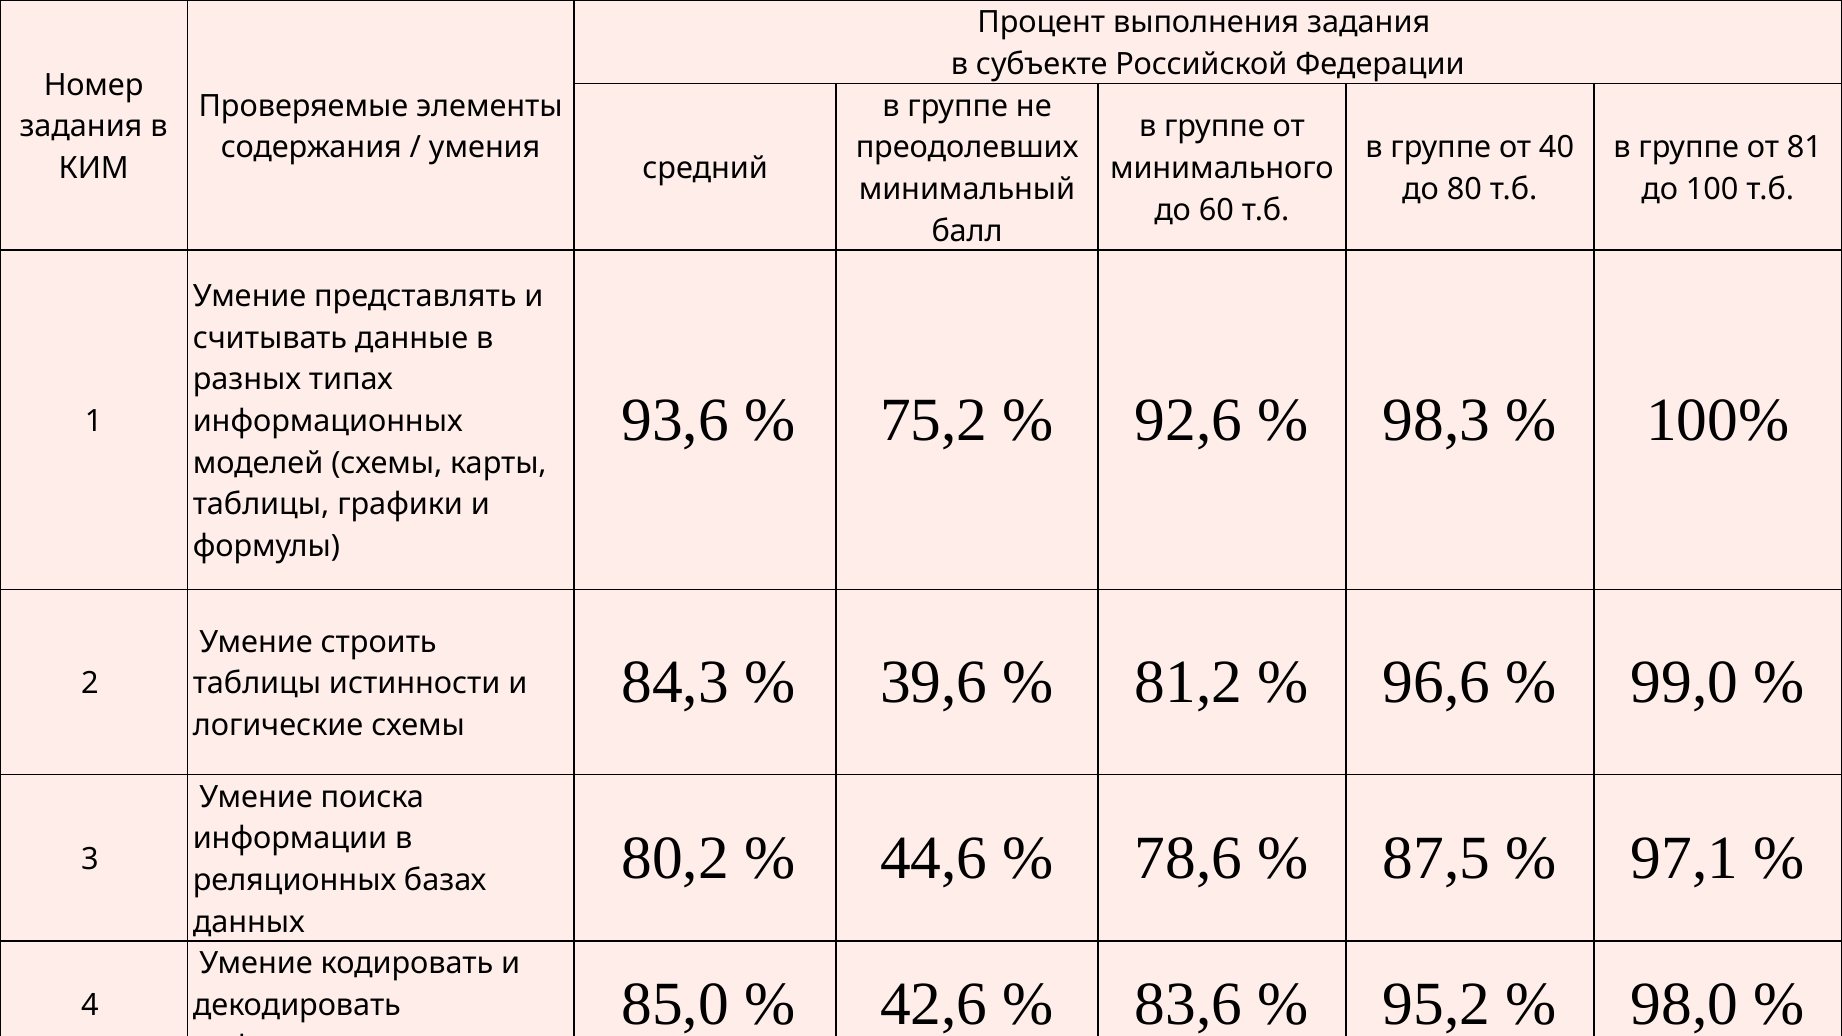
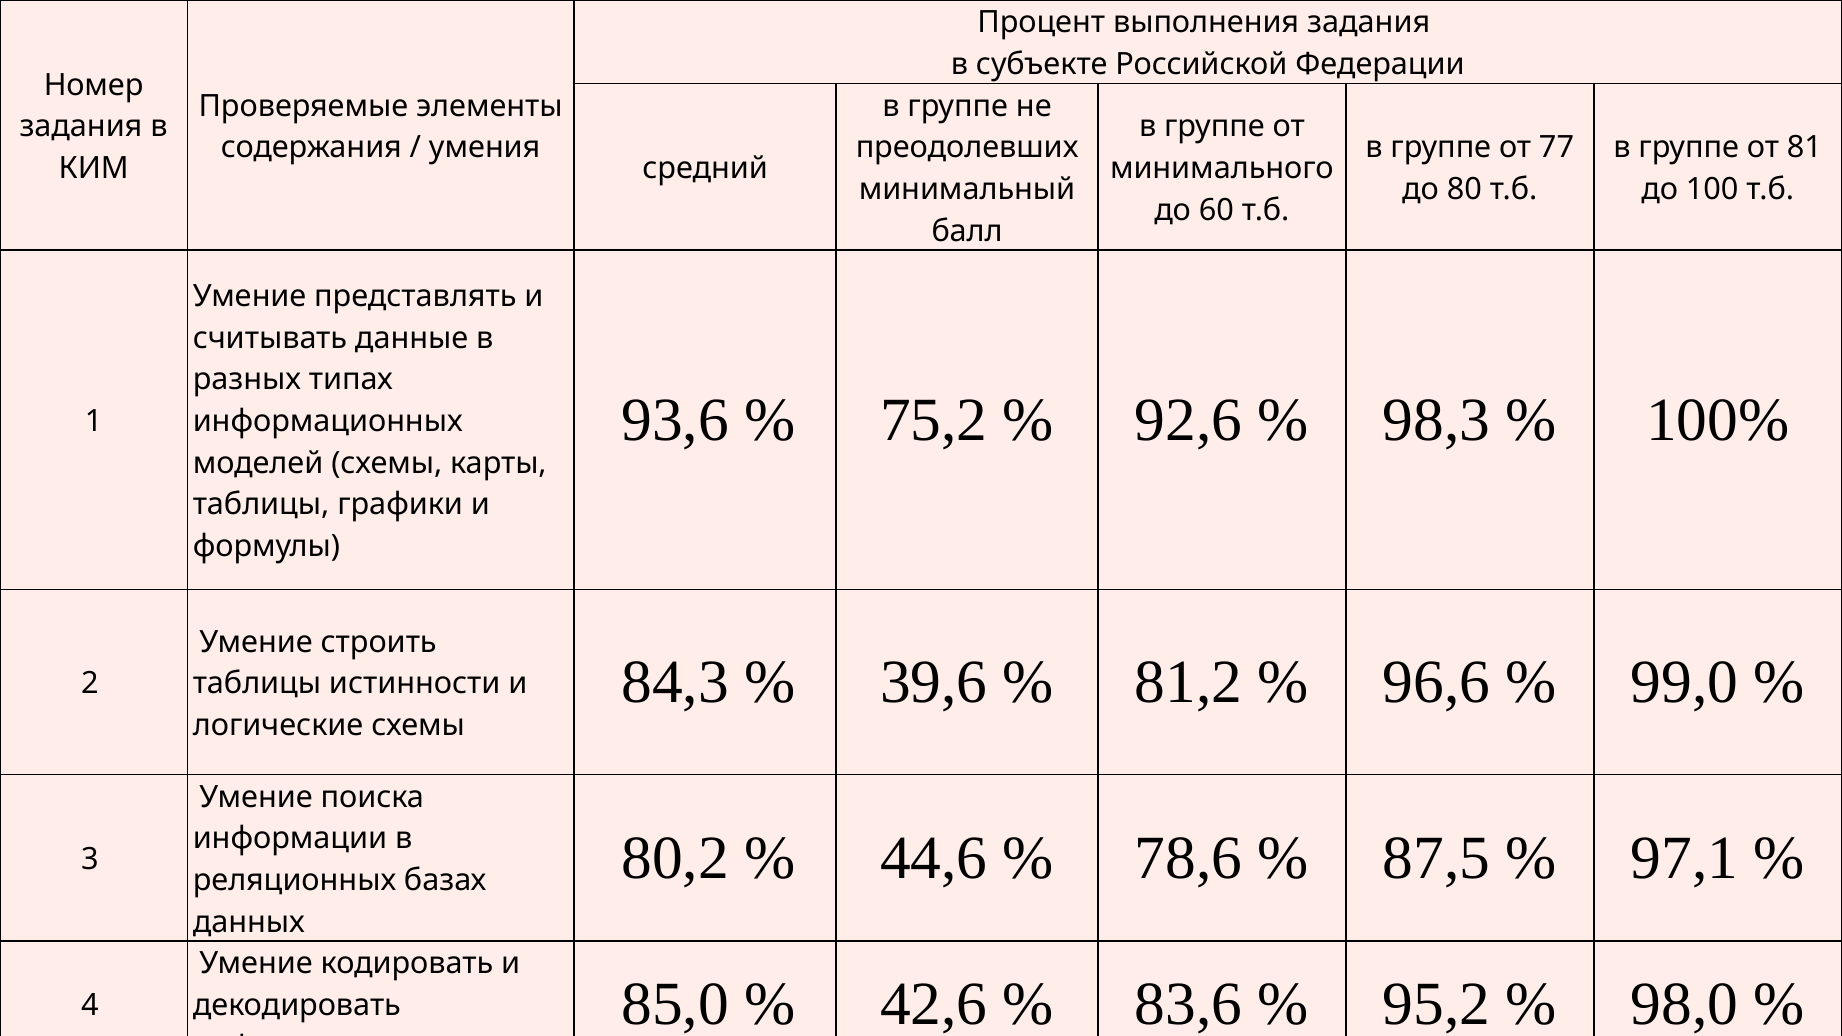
40: 40 -> 77
